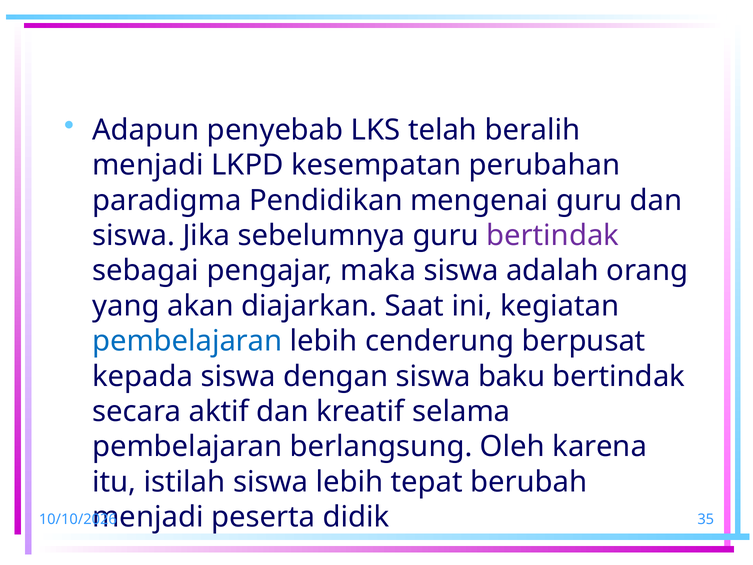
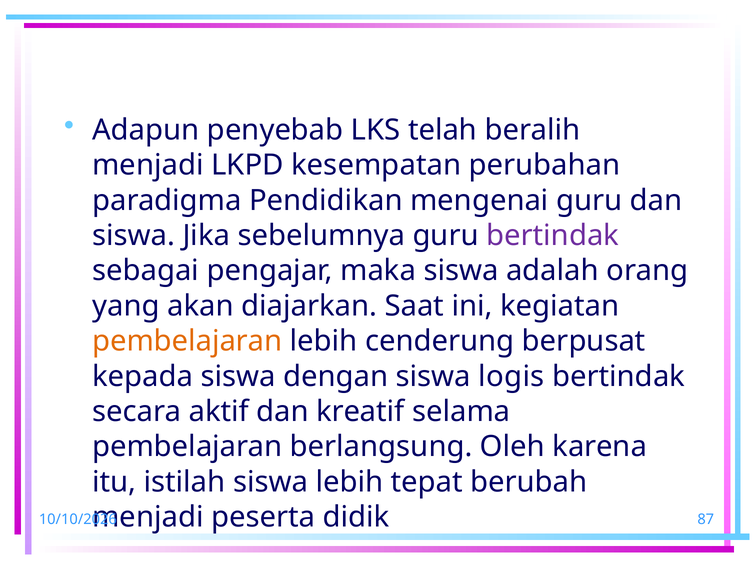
pembelajaran at (187, 341) colour: blue -> orange
baku: baku -> logis
35: 35 -> 87
